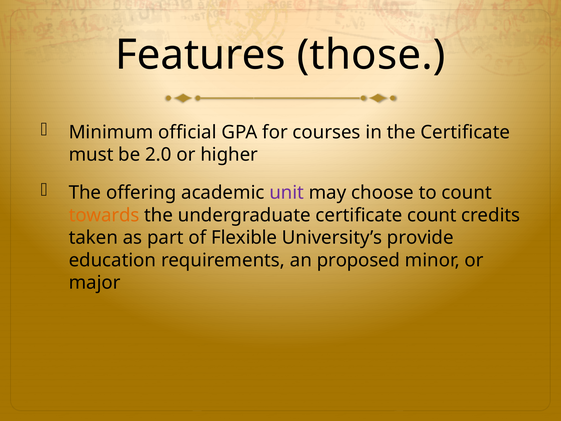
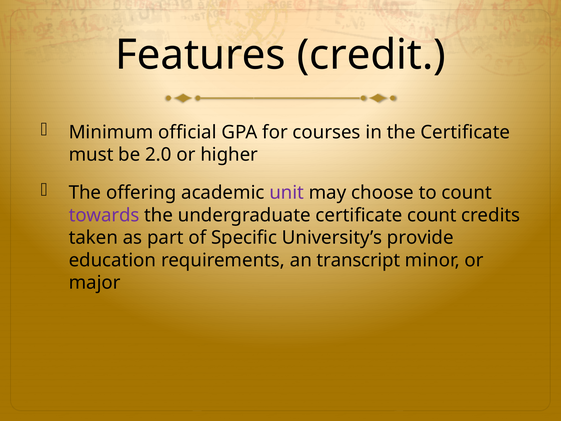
those: those -> credit
towards colour: orange -> purple
Flexible: Flexible -> Specific
proposed: proposed -> transcript
